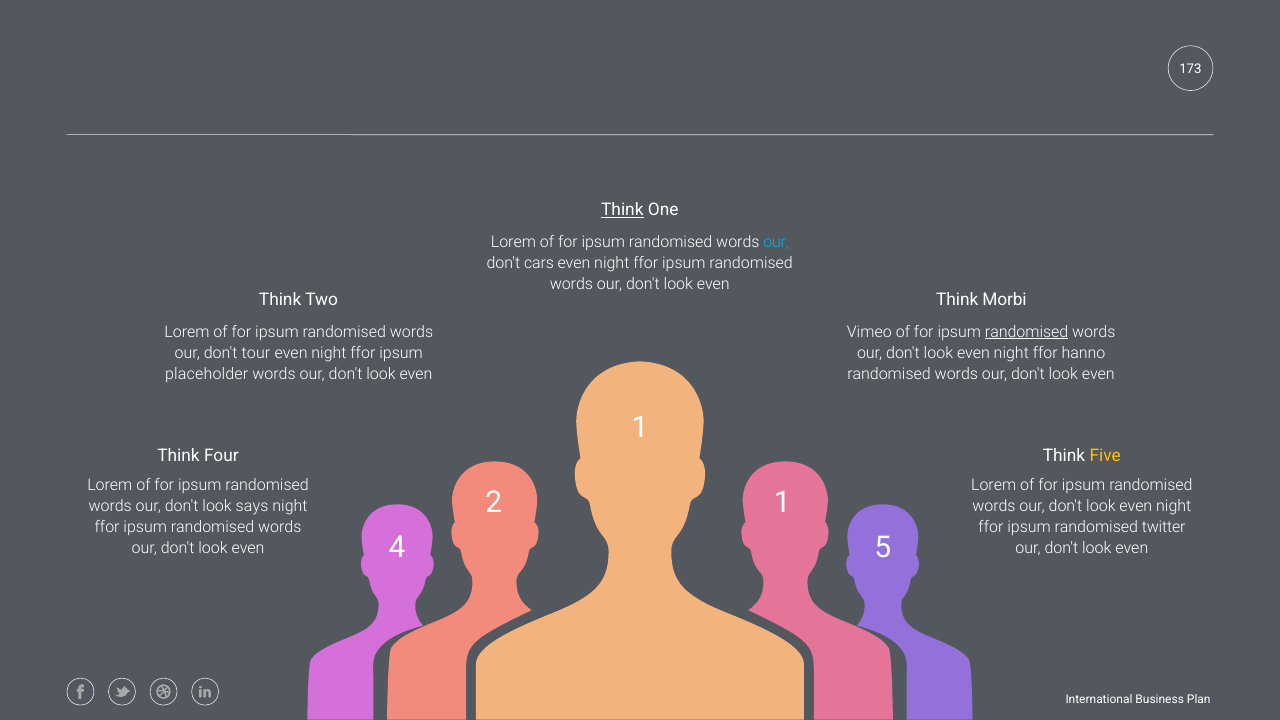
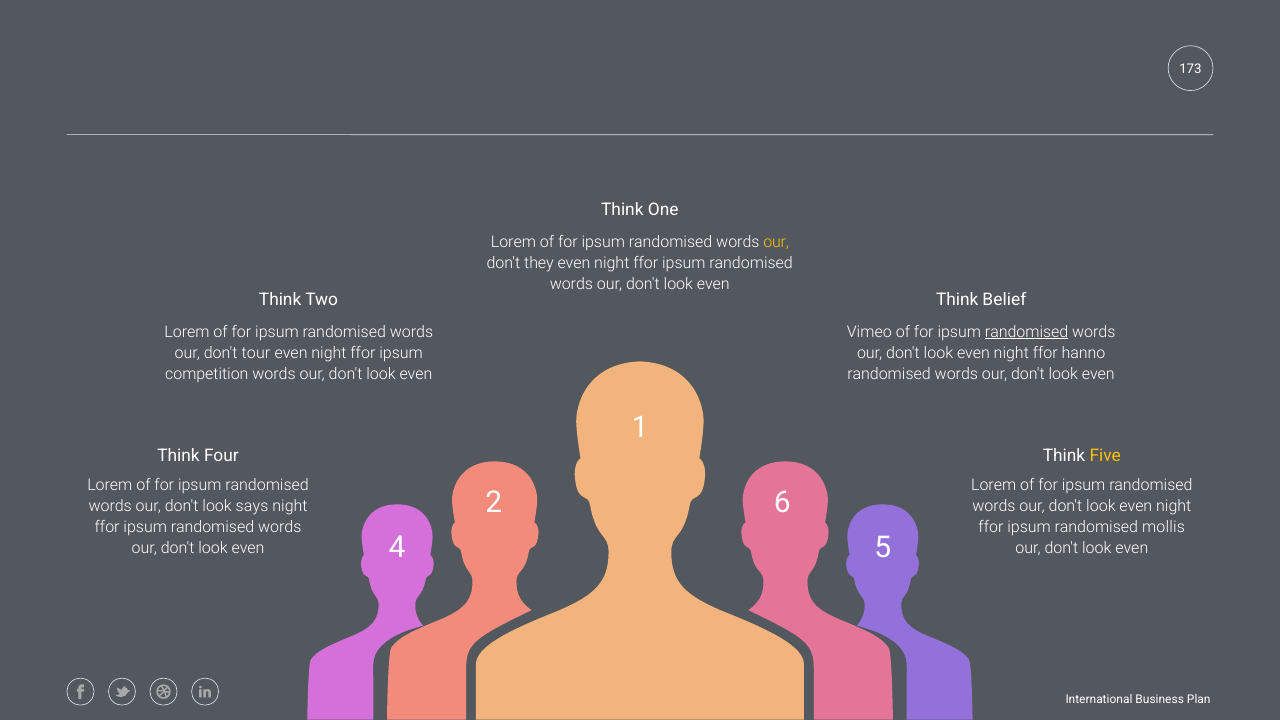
Think at (622, 210) underline: present -> none
our at (776, 242) colour: light blue -> yellow
cars: cars -> they
Morbi: Morbi -> Belief
placeholder: placeholder -> competition
2 1: 1 -> 6
twitter: twitter -> mollis
